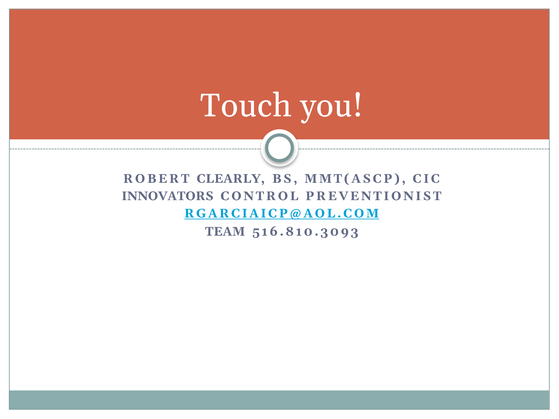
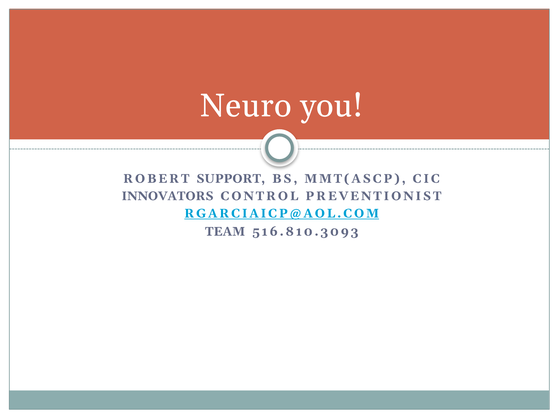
Touch: Touch -> Neuro
CLEARLY: CLEARLY -> SUPPORT
